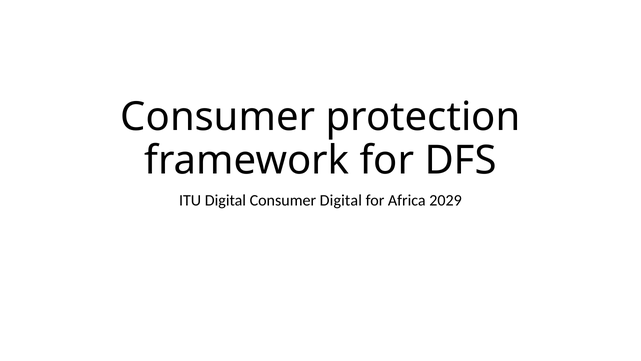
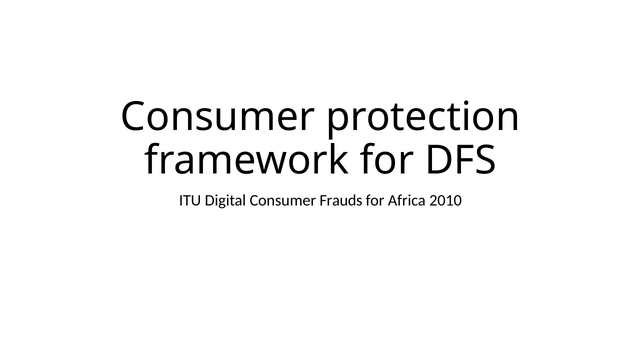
Consumer Digital: Digital -> Frauds
2029: 2029 -> 2010
